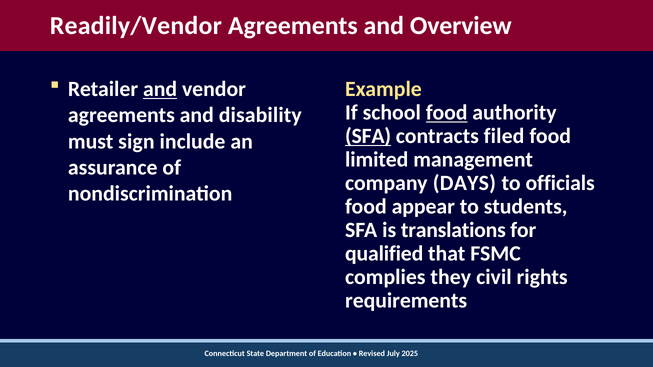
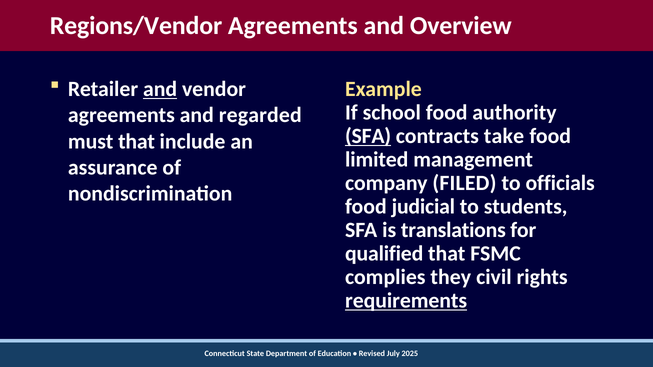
Readily/Vendor: Readily/Vendor -> Regions/Vendor
food at (447, 113) underline: present -> none
disability: disability -> regarded
filed: filed -> take
must sign: sign -> that
DAYS: DAYS -> FILED
appear: appear -> judicial
requirements underline: none -> present
